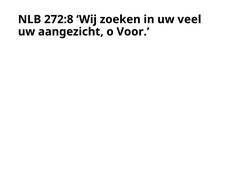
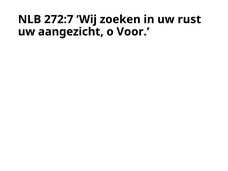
272:8: 272:8 -> 272:7
veel: veel -> rust
